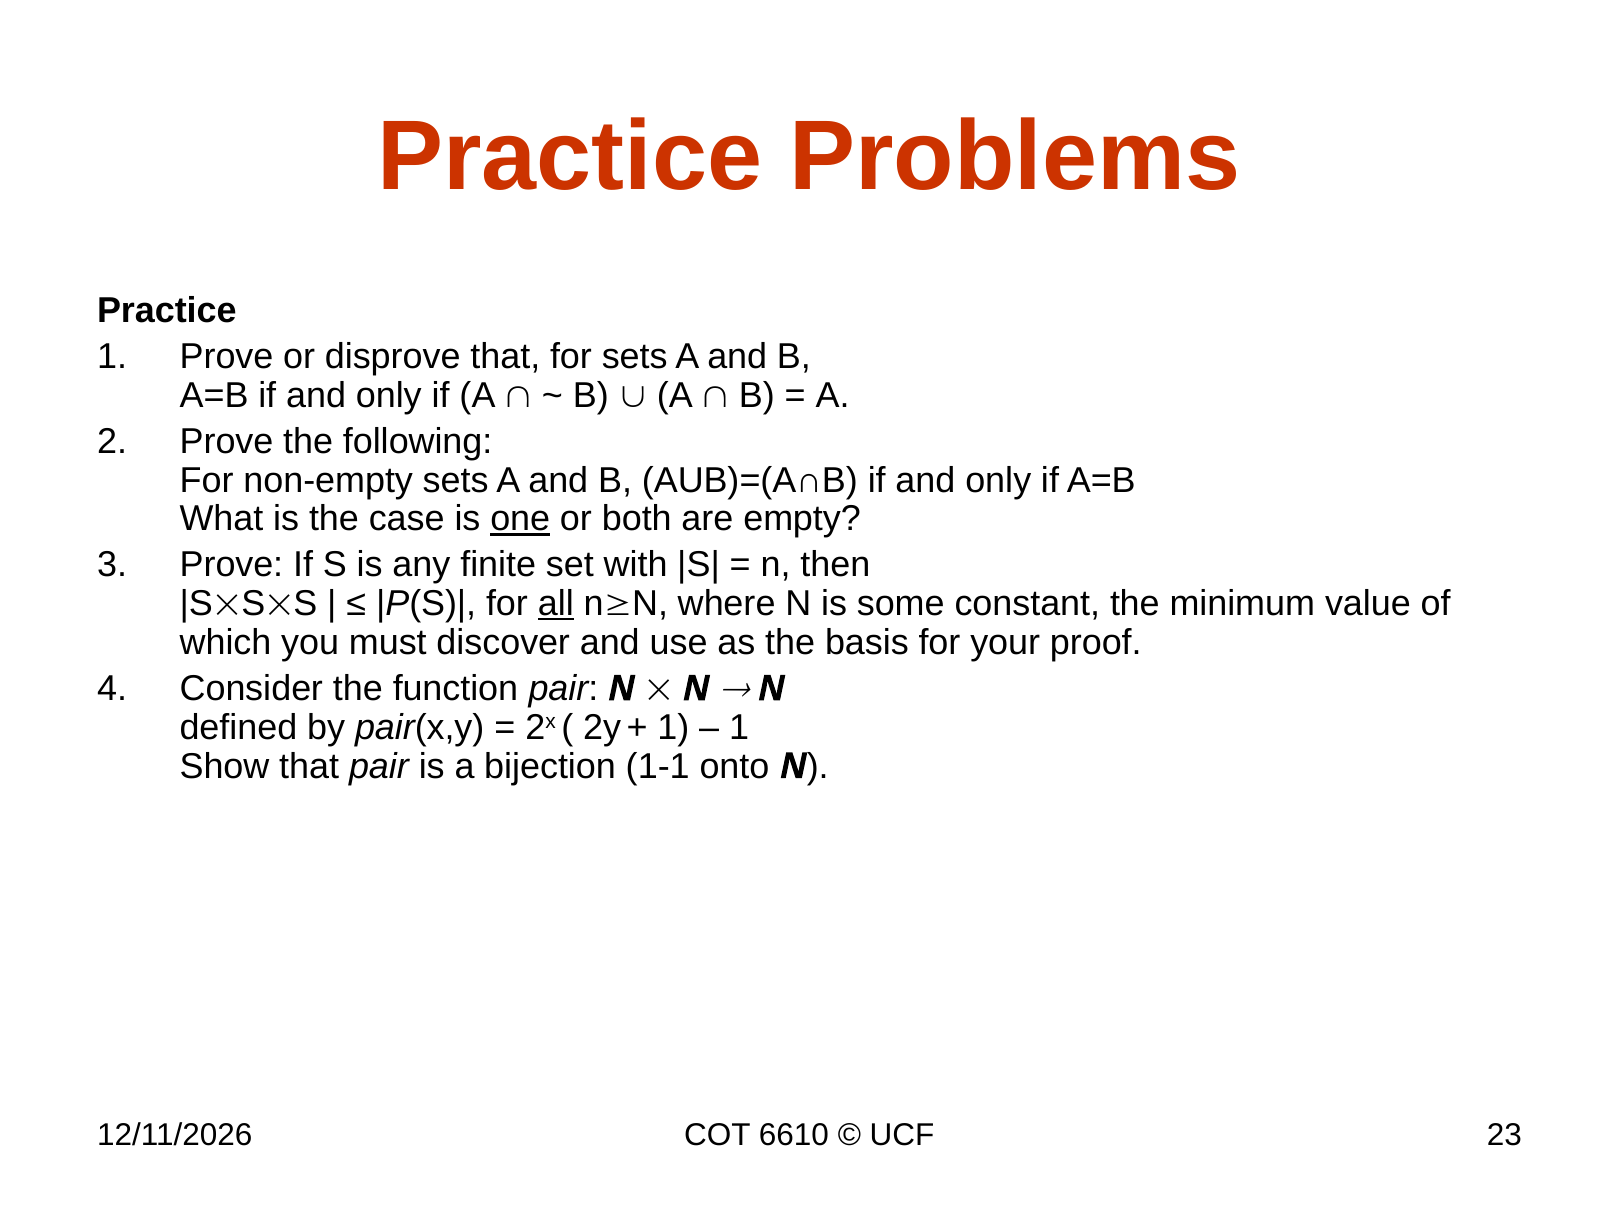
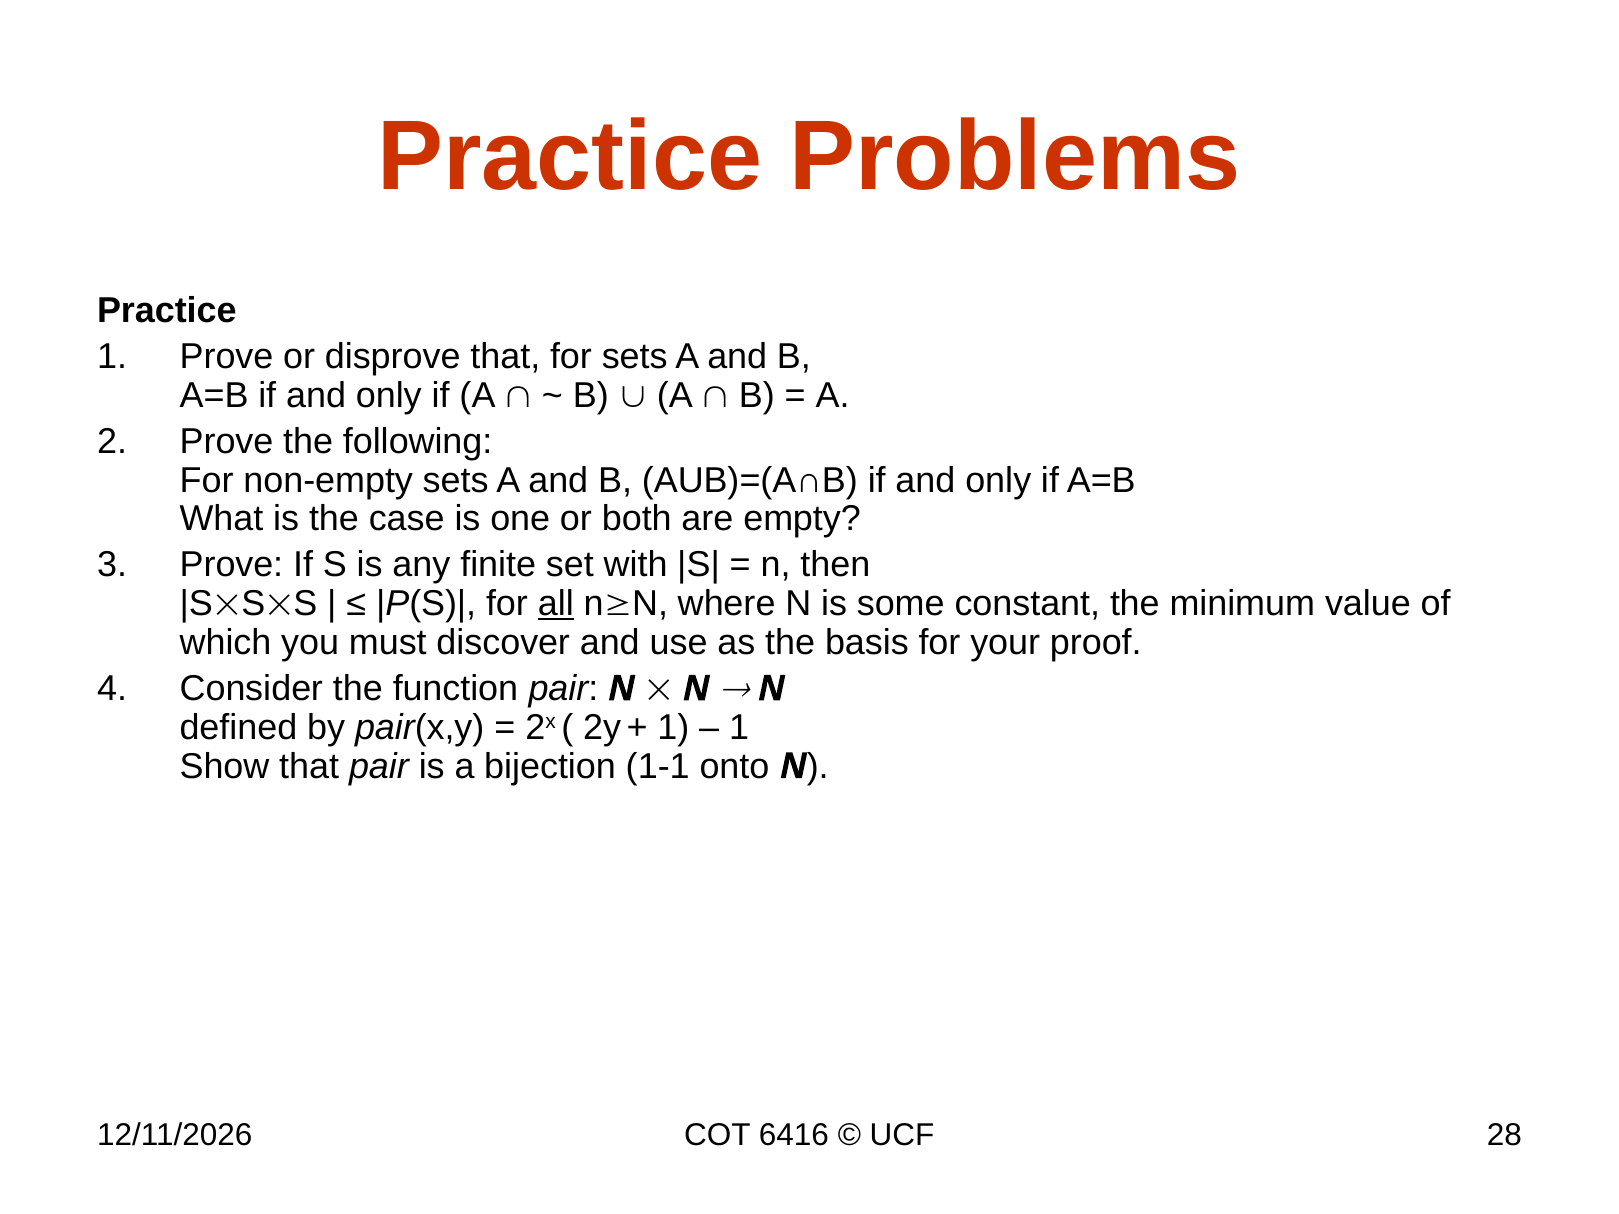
one underline: present -> none
6610: 6610 -> 6416
23: 23 -> 28
